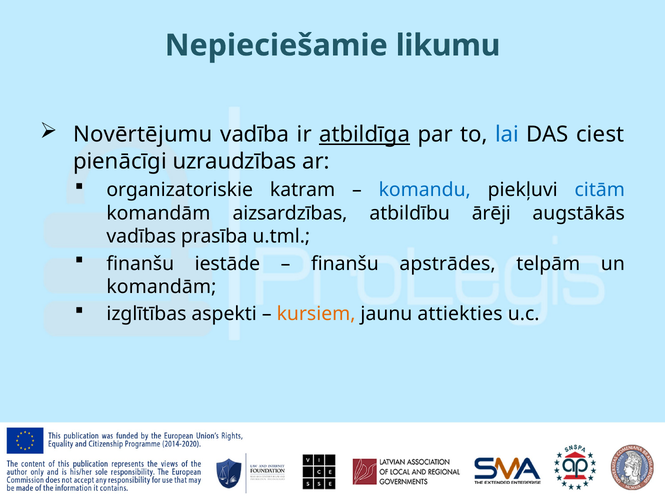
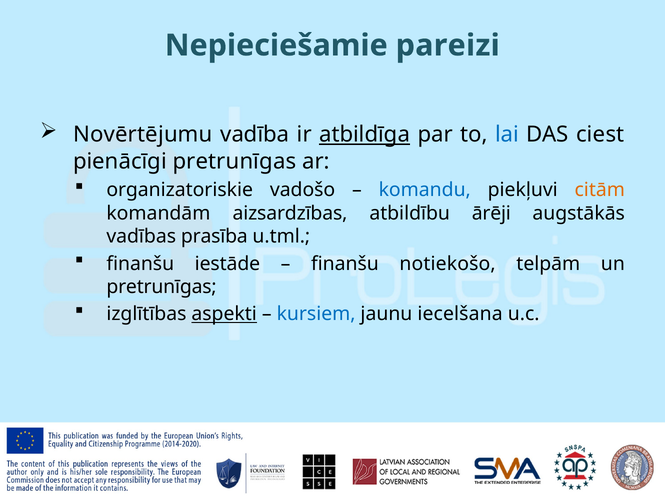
likumu: likumu -> pareizi
pienācīgi uzraudzības: uzraudzības -> pretrunīgas
katram: katram -> vadošo
citām colour: blue -> orange
apstrādes: apstrādes -> notiekošo
komandām at (161, 287): komandām -> pretrunīgas
aspekti underline: none -> present
kursiem colour: orange -> blue
attiekties: attiekties -> iecelšana
